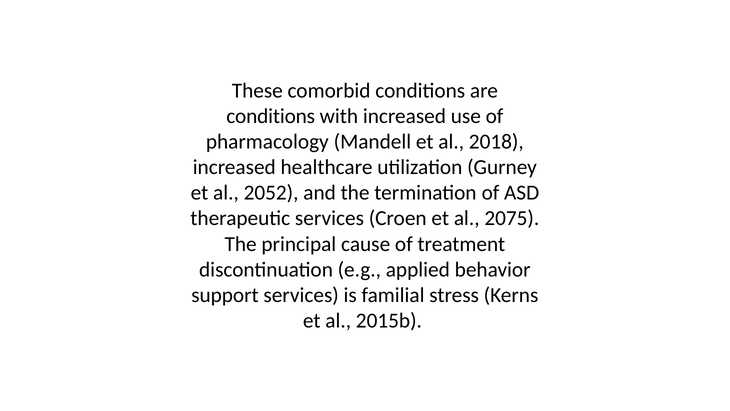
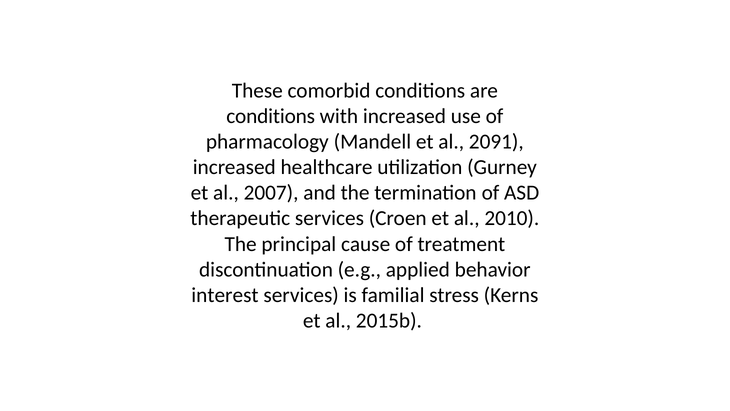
2018: 2018 -> 2091
2052: 2052 -> 2007
2075: 2075 -> 2010
support: support -> interest
